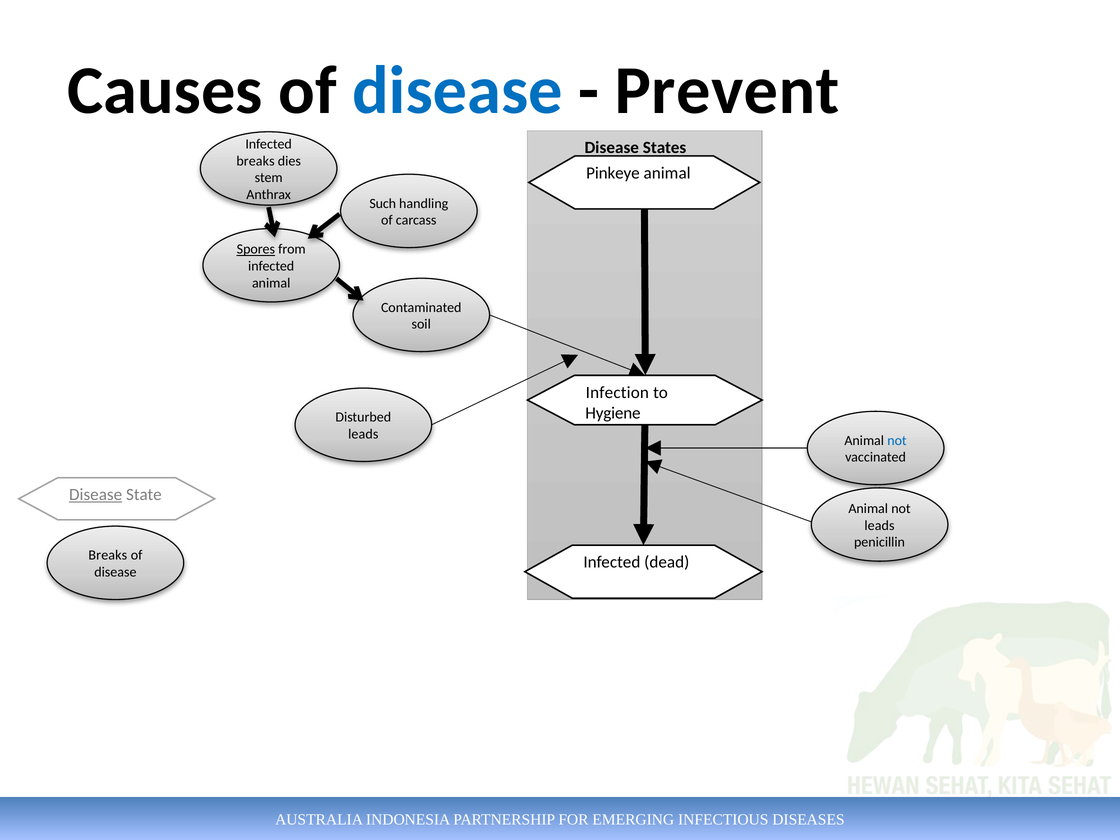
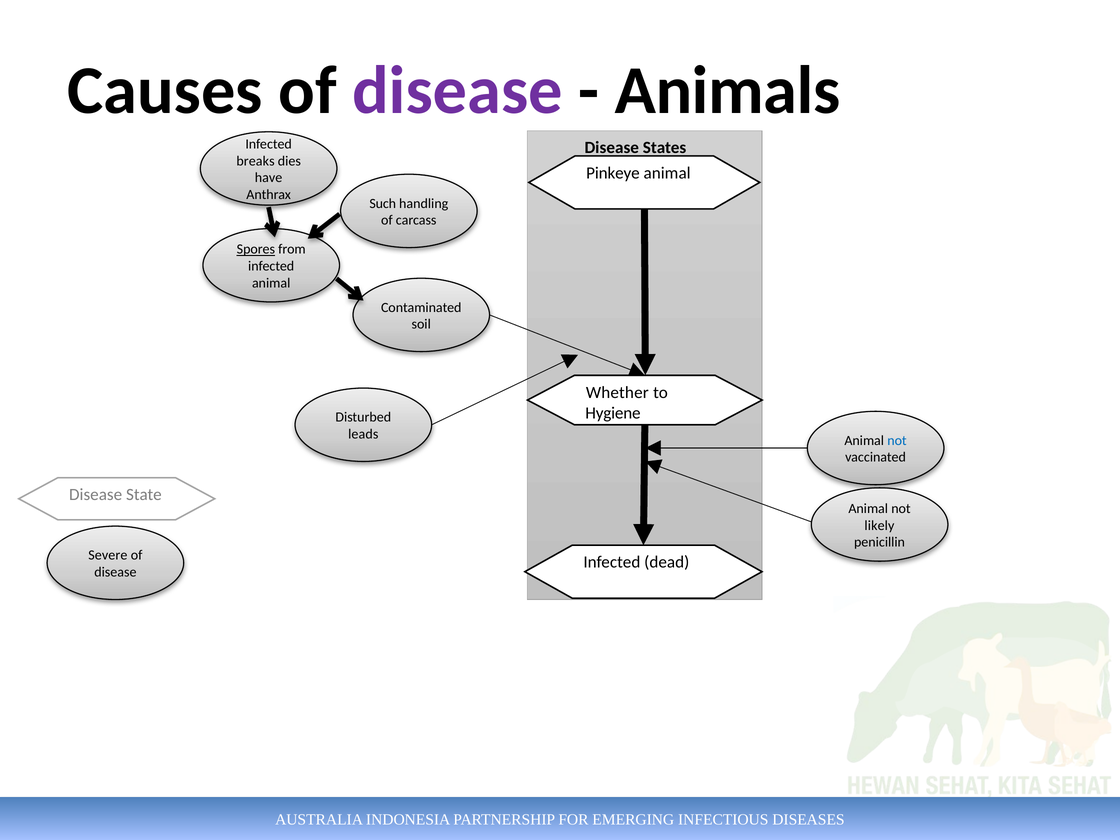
disease at (457, 90) colour: blue -> purple
Prevent: Prevent -> Animals
stem: stem -> have
Infection: Infection -> Whether
Disease at (96, 495) underline: present -> none
leads at (879, 525): leads -> likely
Breaks at (108, 555): Breaks -> Severe
